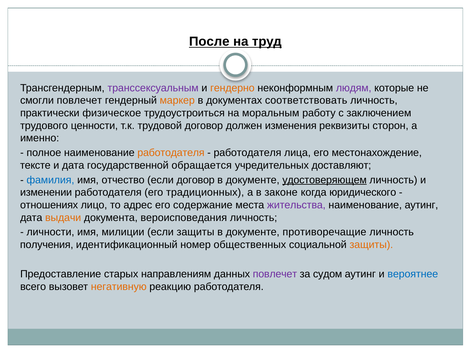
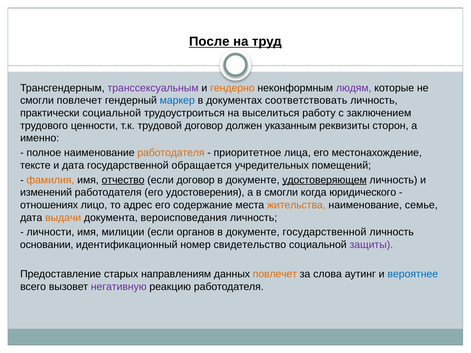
маркер colour: orange -> blue
практически физическое: физическое -> социальной
моральным: моральным -> выселиться
изменения: изменения -> указанным
работодателя at (247, 153): работодателя -> приоритетное
доставляют: доставляют -> помещений
фамилия colour: blue -> orange
отчество underline: none -> present
изменении: изменении -> изменений
традиционных: традиционных -> удостоверения
в законе: законе -> смогли
жительства colour: purple -> orange
наименование аутинг: аутинг -> семье
если защиты: защиты -> органов
документе противоречащие: противоречащие -> государственной
получения: получения -> основании
общественных: общественных -> свидетельство
защиты at (371, 245) colour: orange -> purple
повлечет at (275, 274) colour: purple -> orange
судом: судом -> слова
негативную colour: orange -> purple
